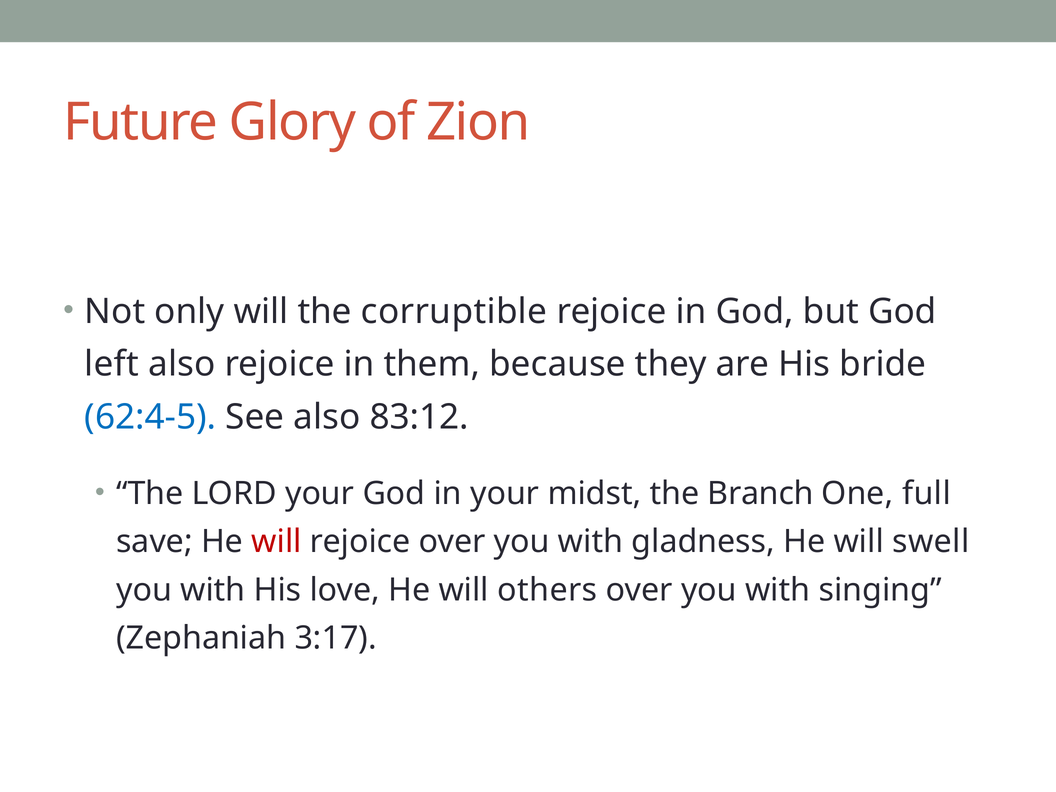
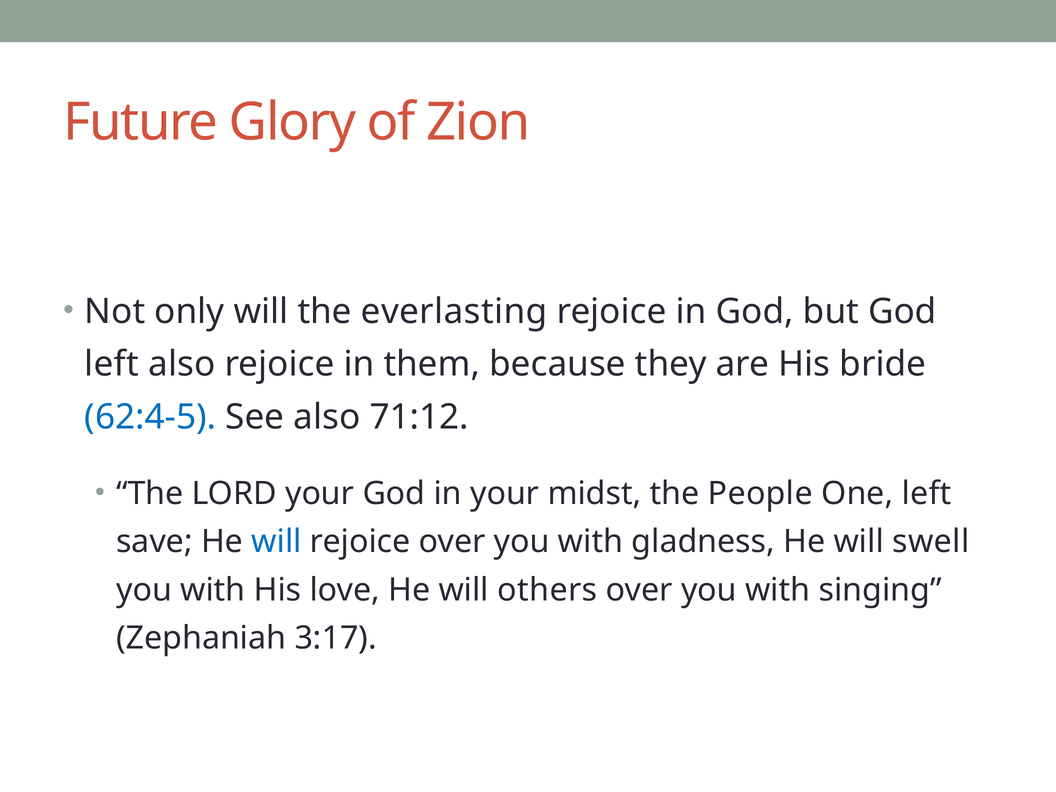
corruptible: corruptible -> everlasting
83:12: 83:12 -> 71:12
Branch: Branch -> People
One full: full -> left
will at (277, 542) colour: red -> blue
